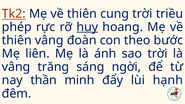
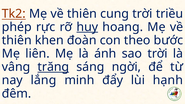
thiên vâng: vâng -> khen
trăng underline: none -> present
thần: thần -> lắng
